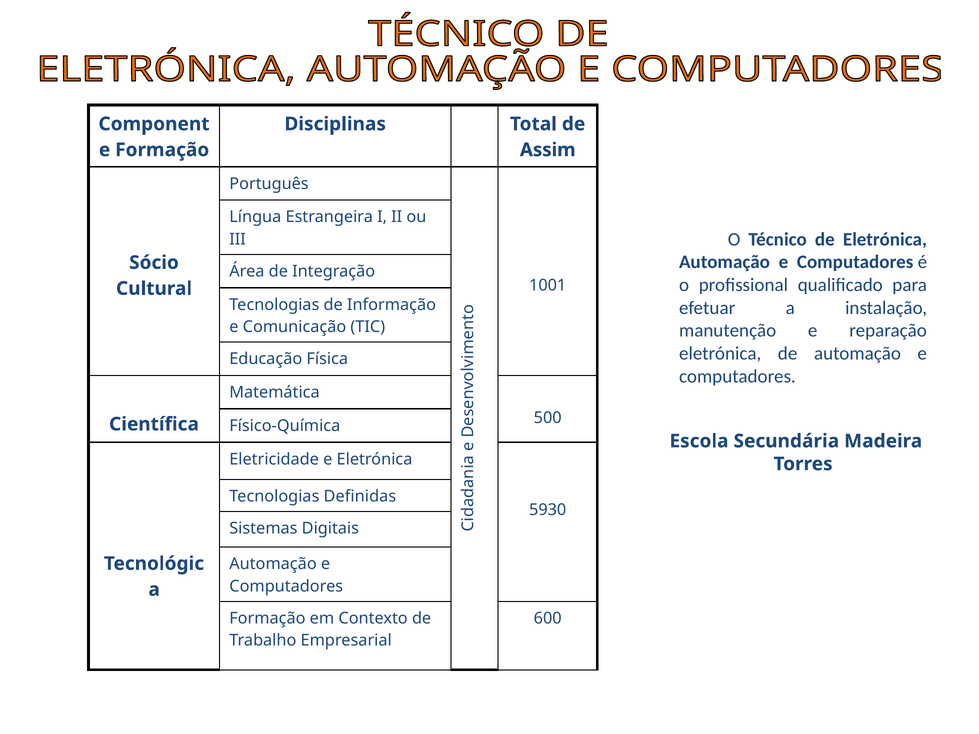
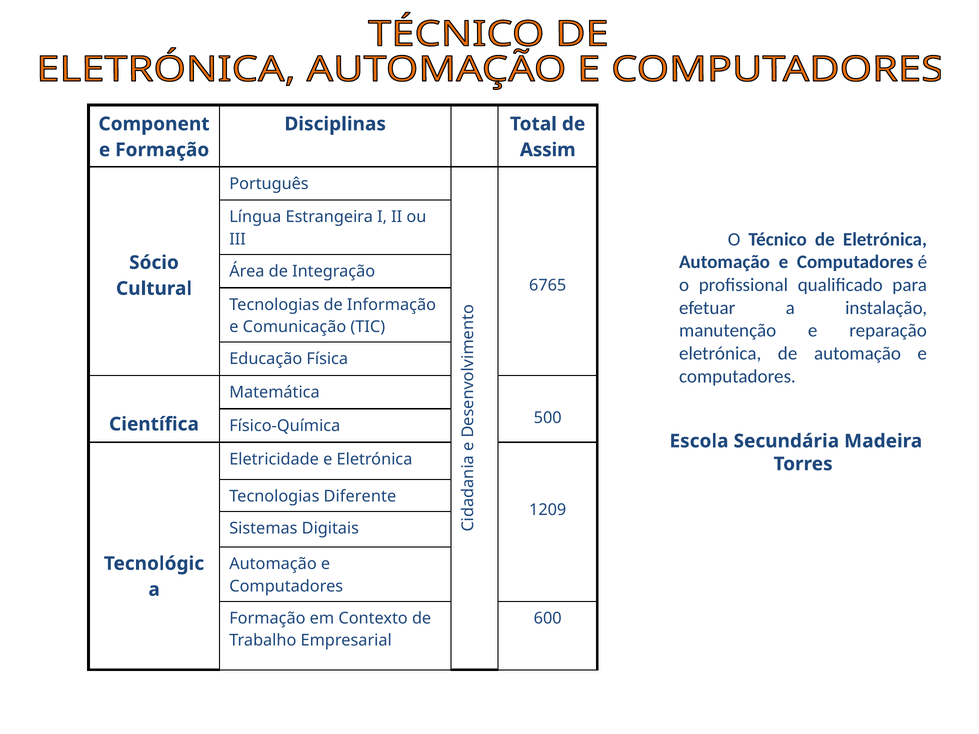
1001: 1001 -> 6765
Definidas: Definidas -> Diferente
5930: 5930 -> 1209
